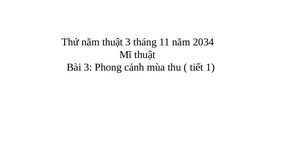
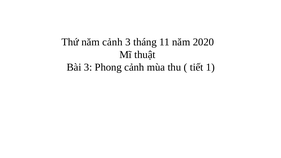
năm thuật: thuật -> cảnh
2034: 2034 -> 2020
